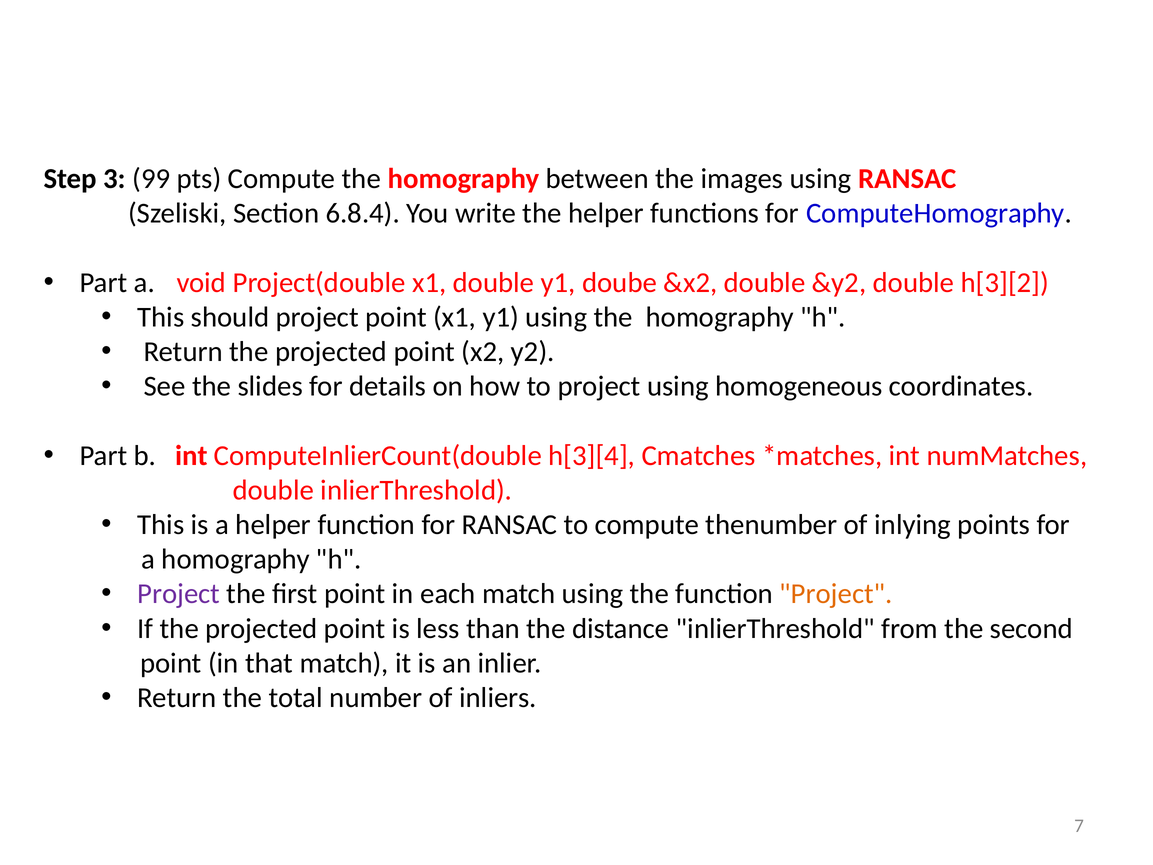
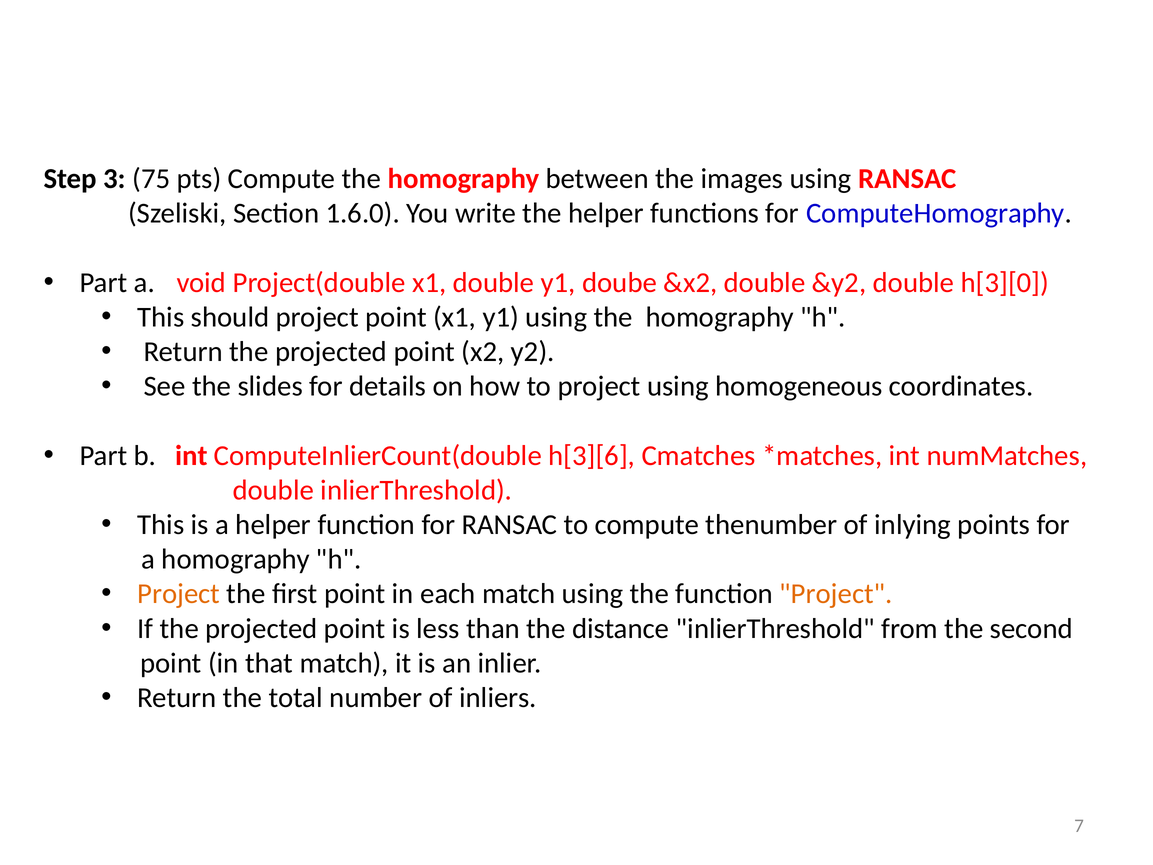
99: 99 -> 75
6.8.4: 6.8.4 -> 1.6.0
h[3][2: h[3][2 -> h[3][0
h[3][4: h[3][4 -> h[3][6
Project at (179, 594) colour: purple -> orange
